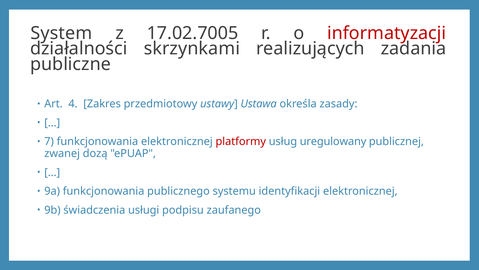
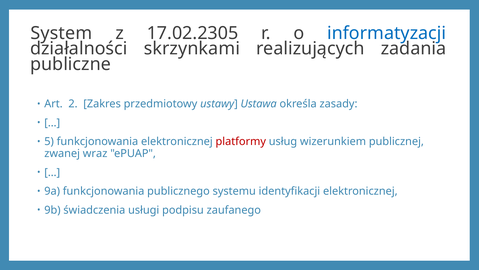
17.02.7005: 17.02.7005 -> 17.02.2305
informatyzacji colour: red -> blue
4: 4 -> 2
7: 7 -> 5
uregulowany: uregulowany -> wizerunkiem
dozą: dozą -> wraz
